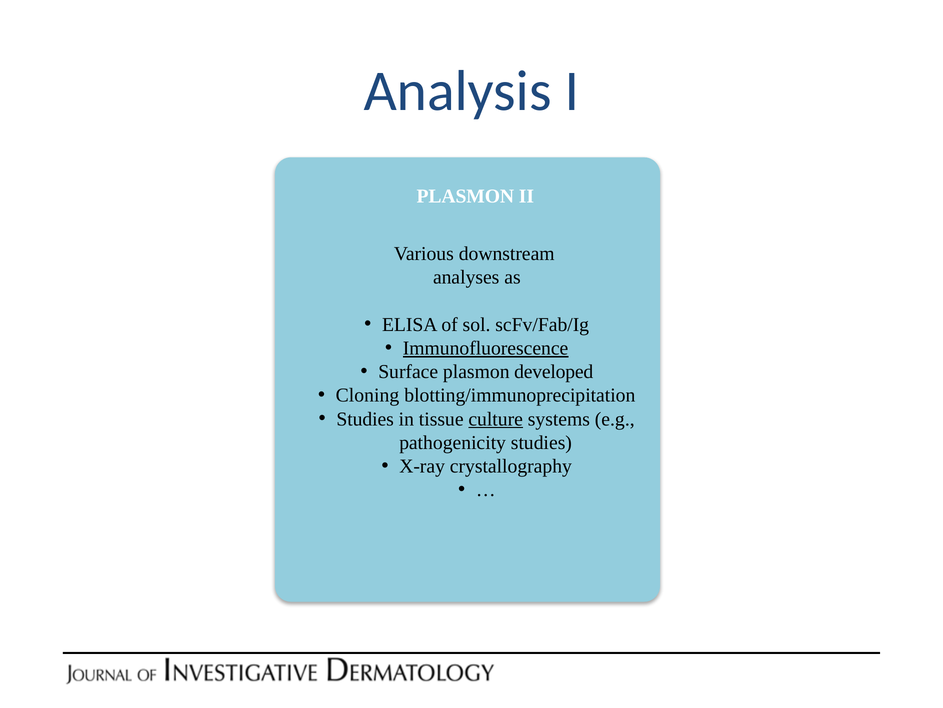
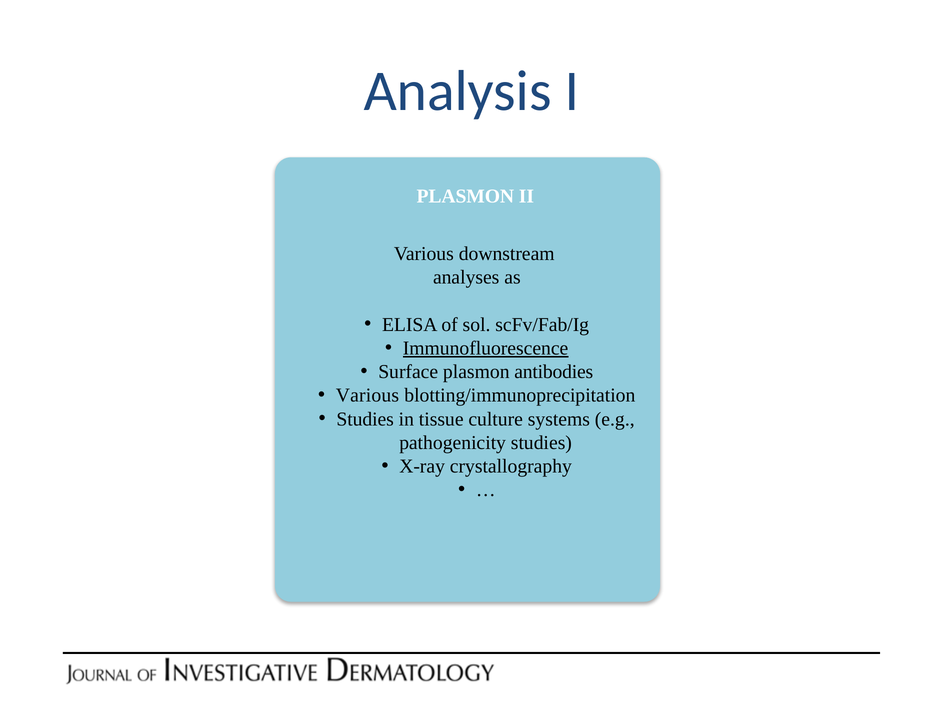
developed: developed -> antibodies
Cloning at (367, 395): Cloning -> Various
culture underline: present -> none
